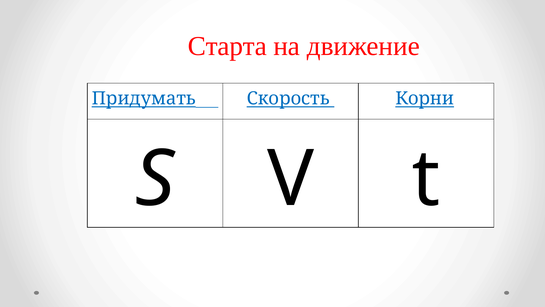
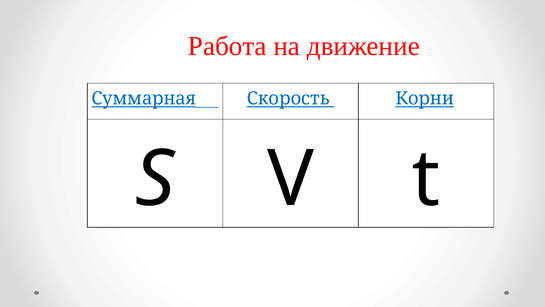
Старта: Старта -> Работа
Придумать: Придумать -> Суммарная
